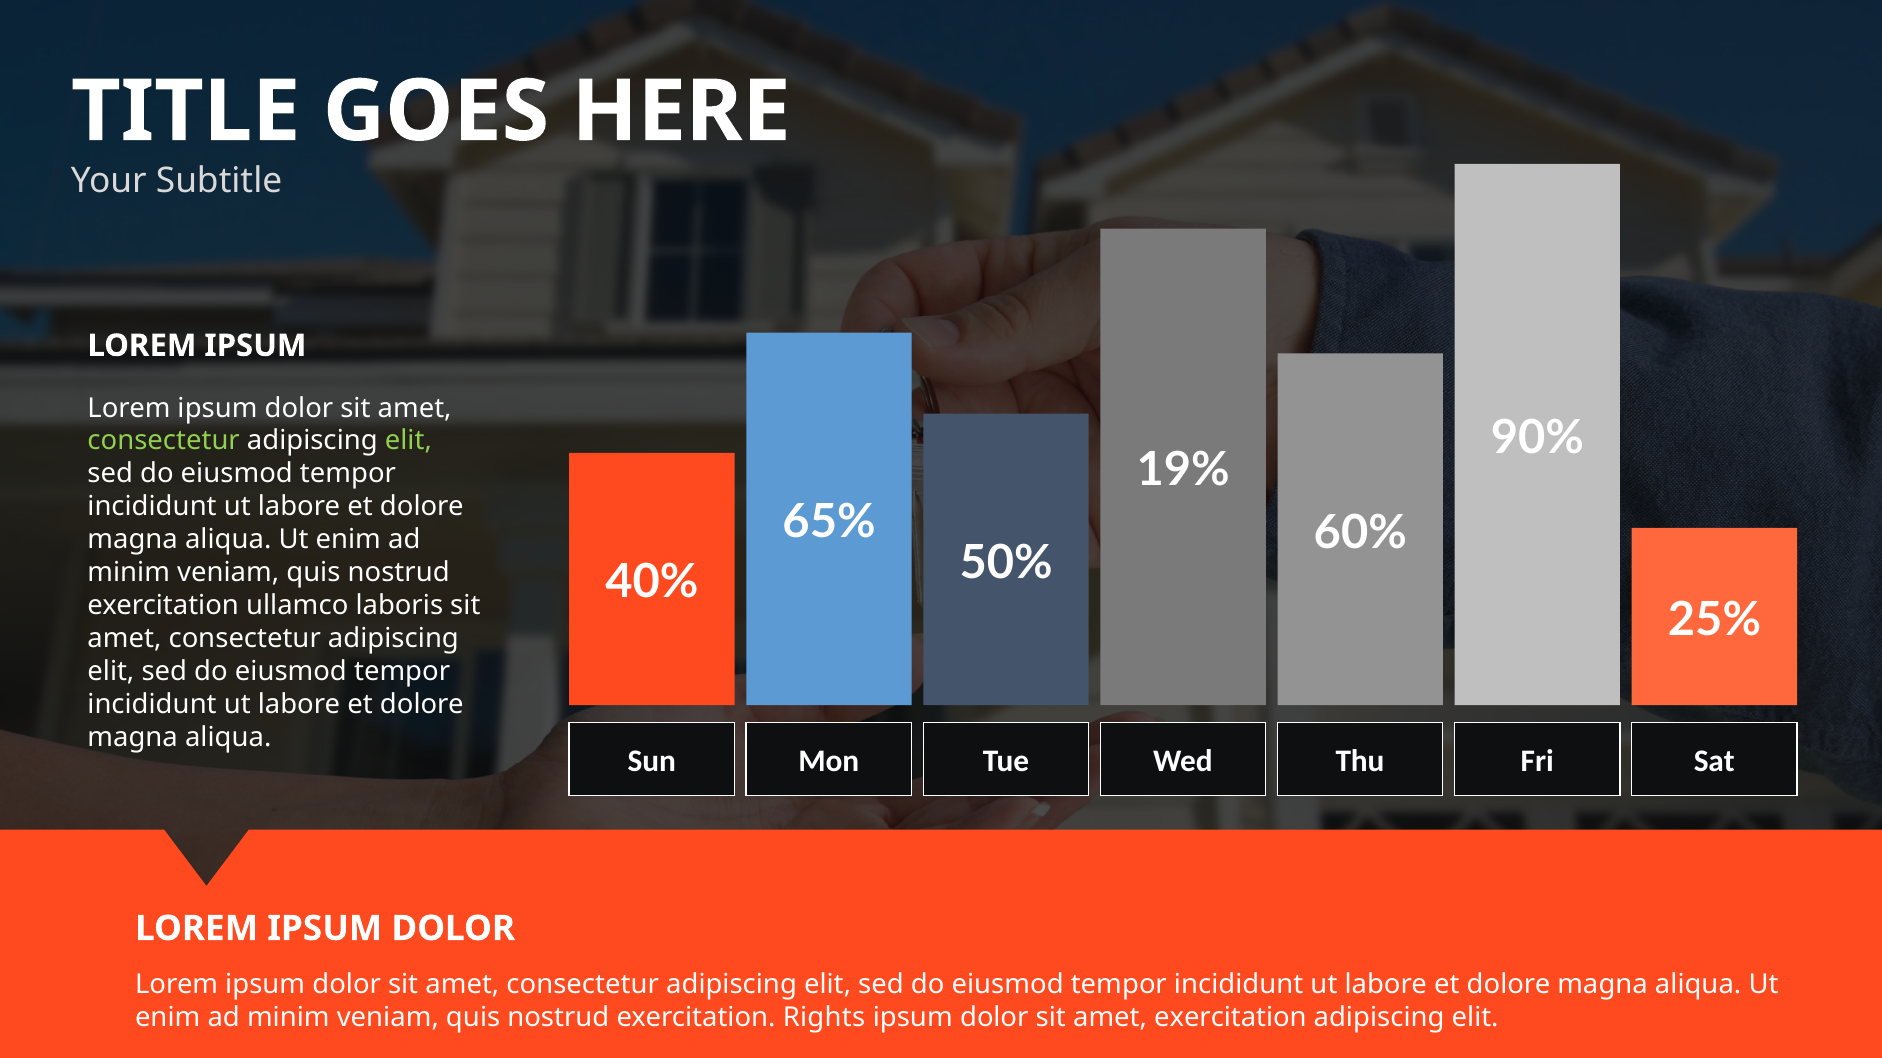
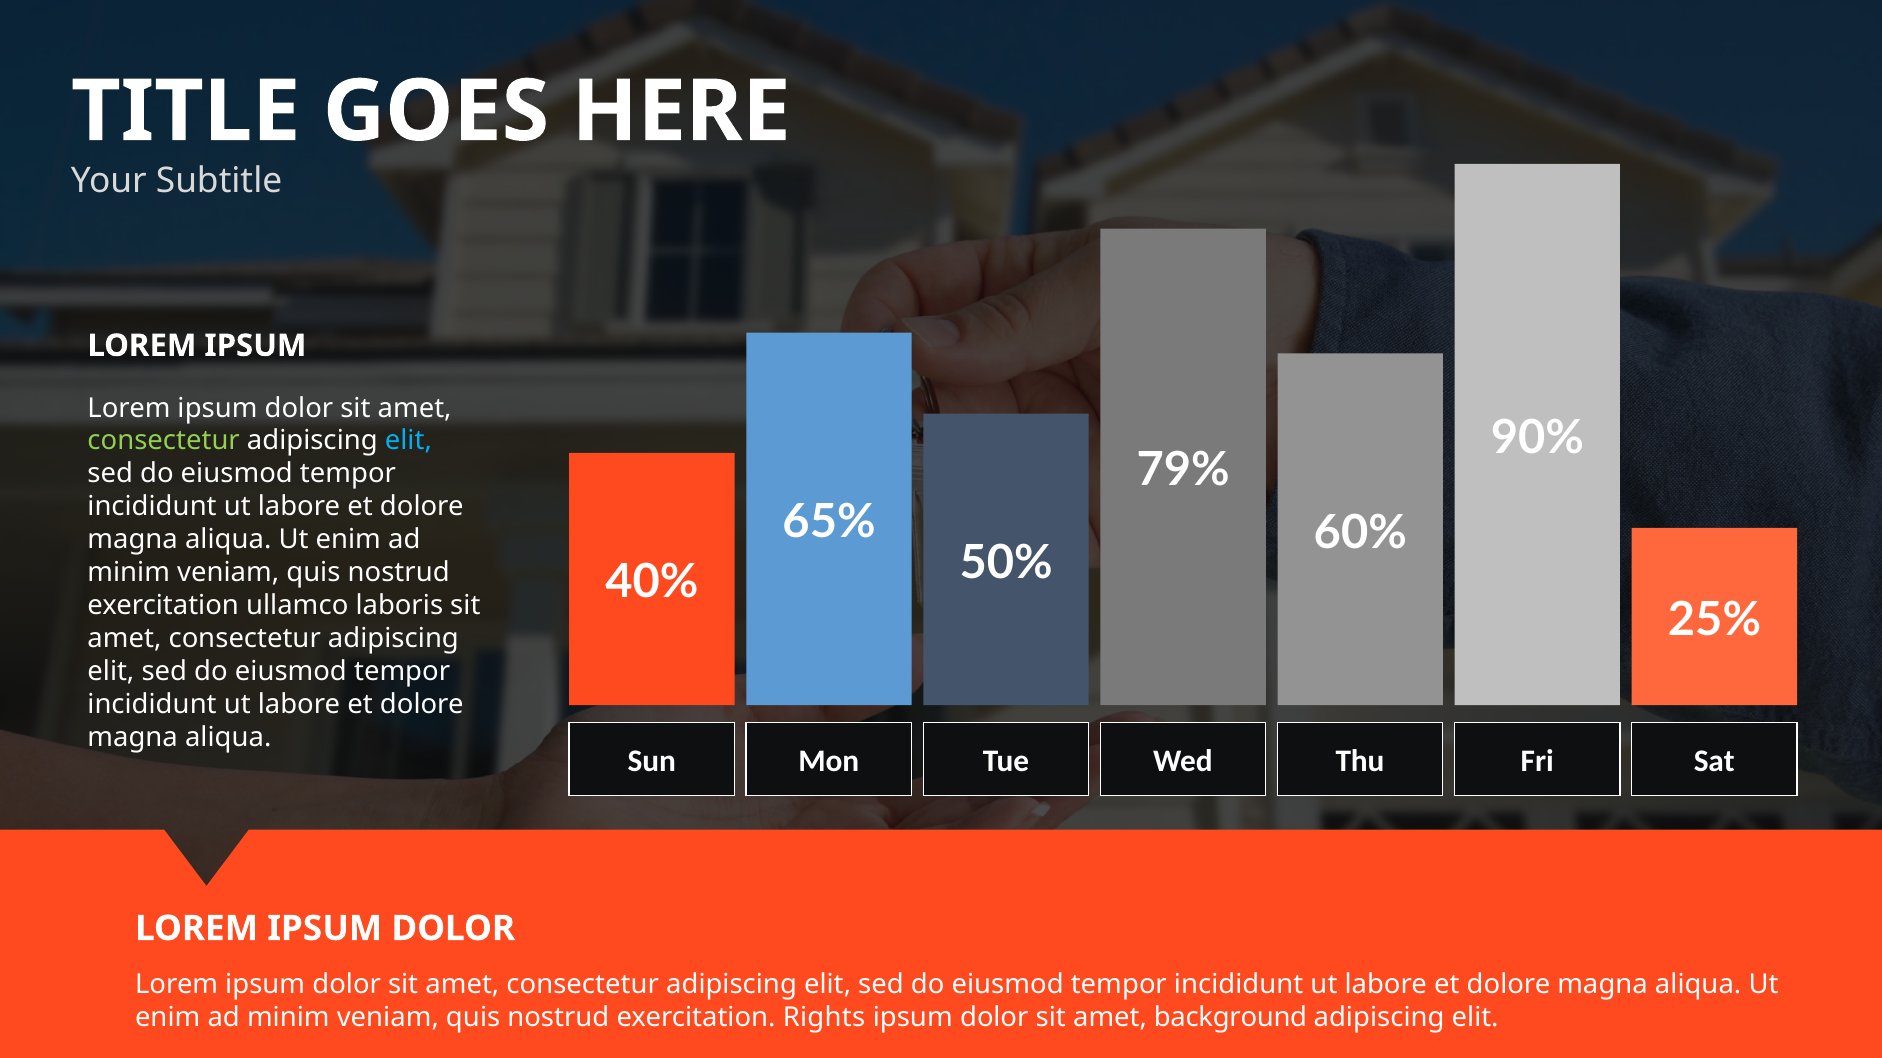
elit at (408, 441) colour: light green -> light blue
19%: 19% -> 79%
amet exercitation: exercitation -> background
